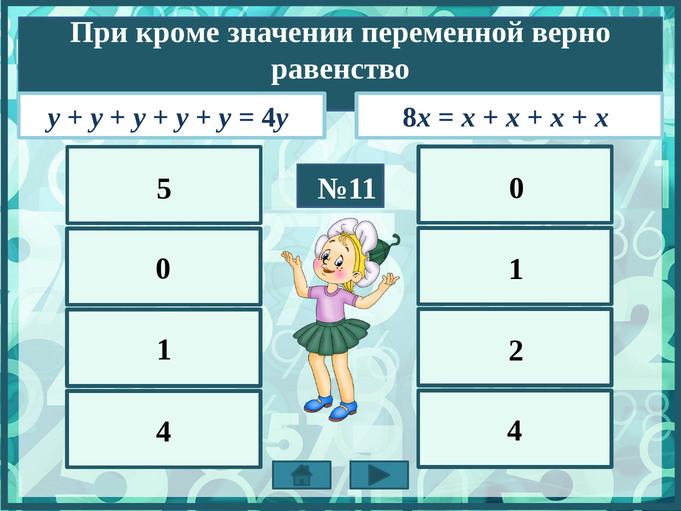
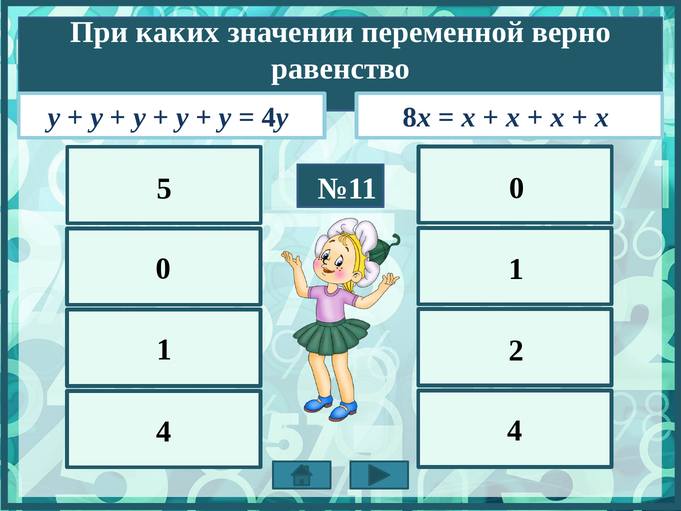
кроме: кроме -> каких
